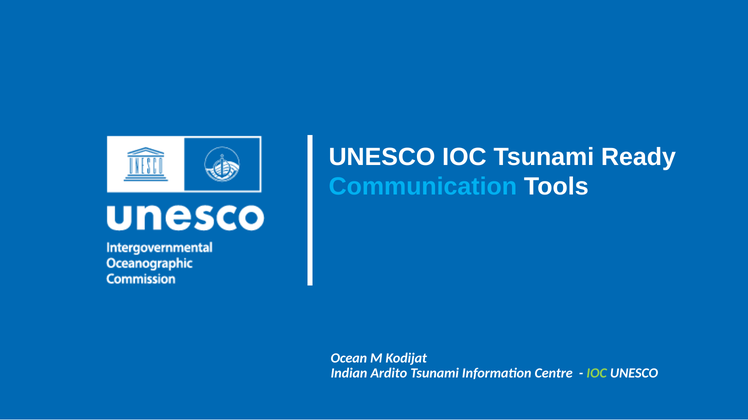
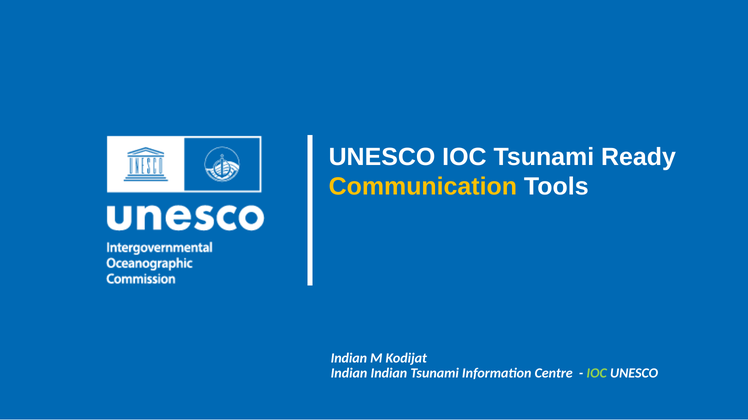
Communication colour: light blue -> yellow
Ocean at (349, 359): Ocean -> Indian
Indian Ardito: Ardito -> Indian
